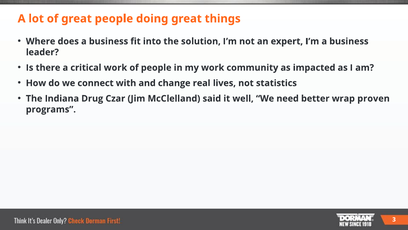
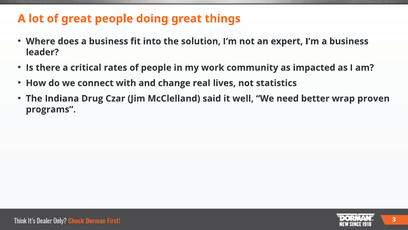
critical work: work -> rates
